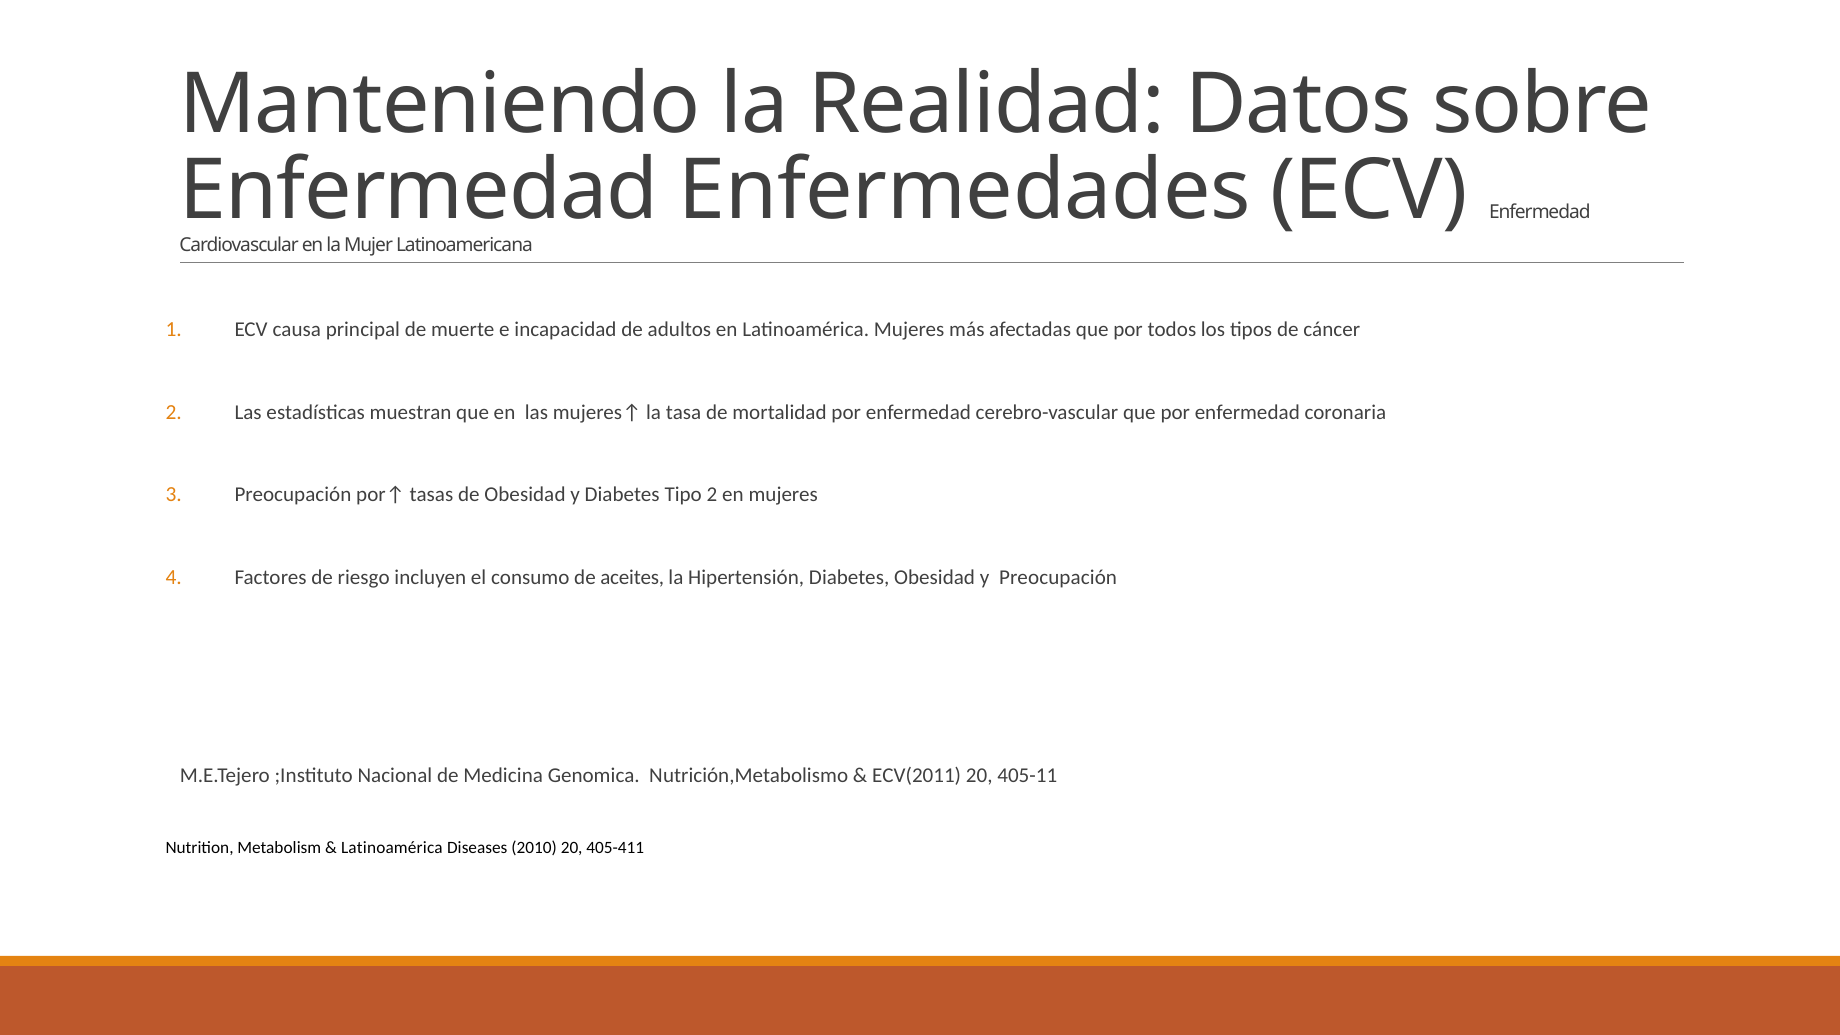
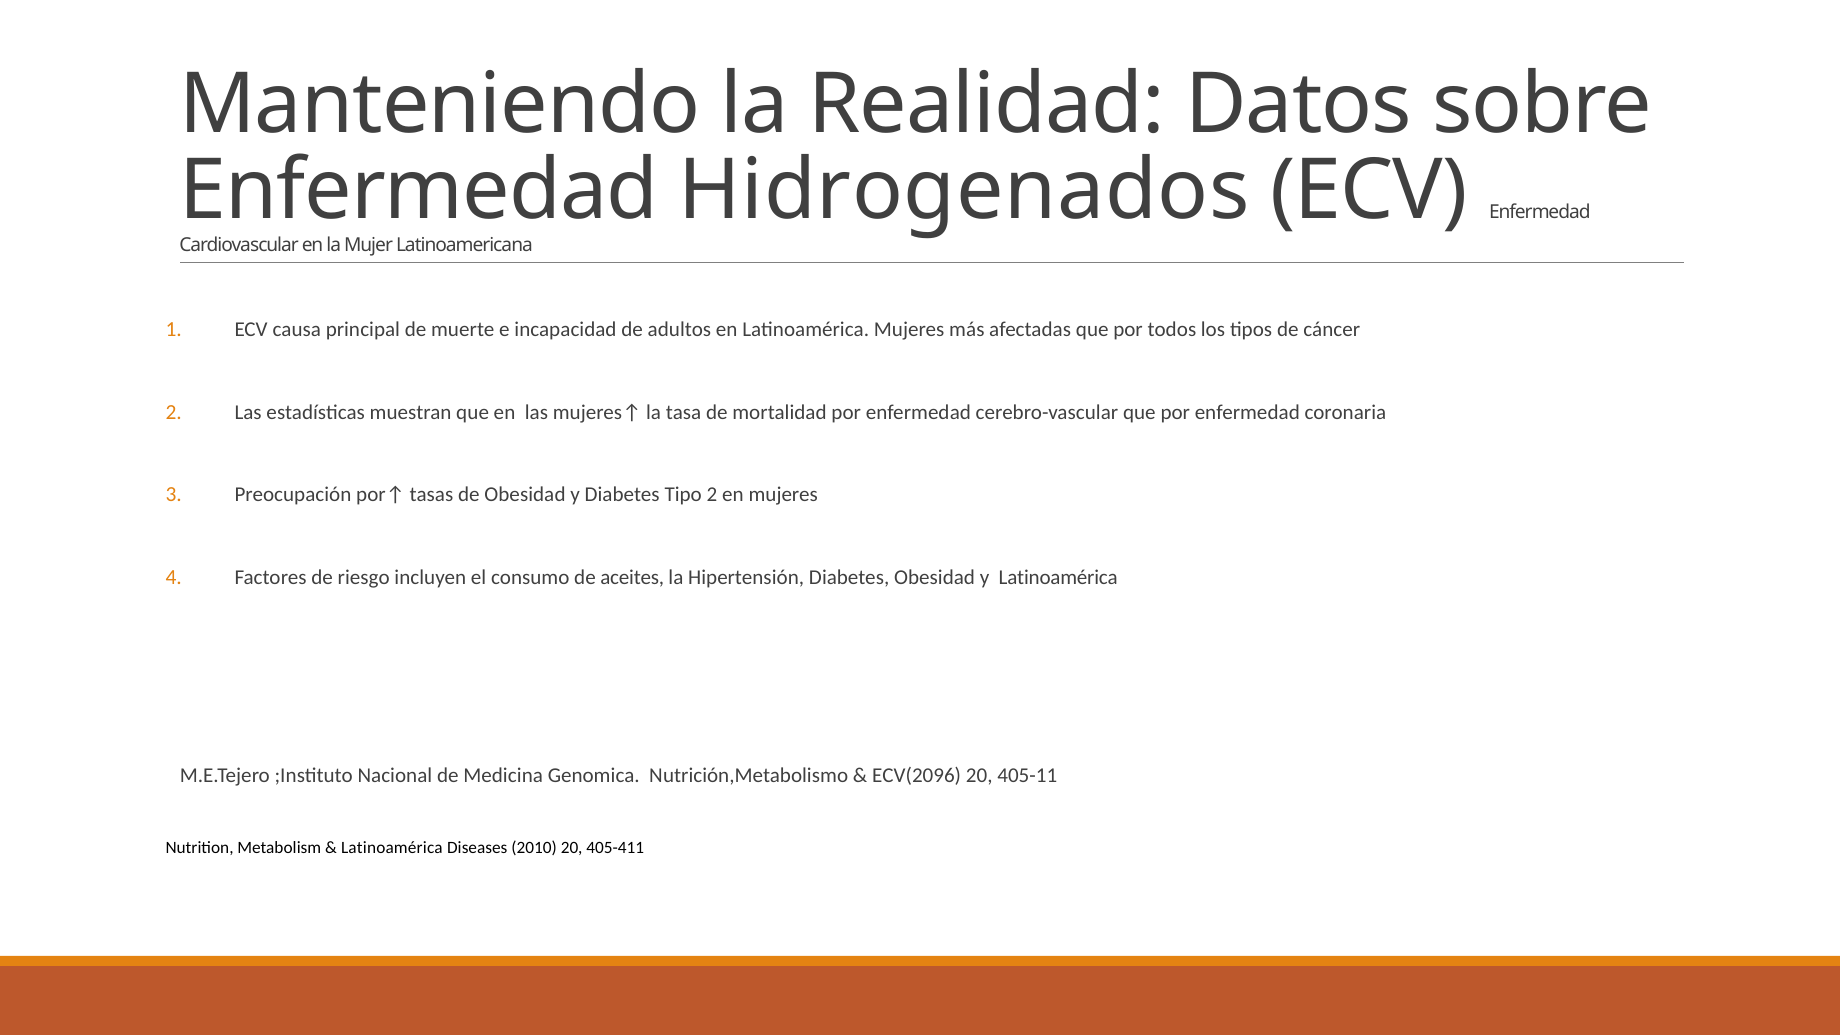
Enfermedades: Enfermedades -> Hidrogenados
y Preocupación: Preocupación -> Latinoamérica
ECV(2011: ECV(2011 -> ECV(2096
